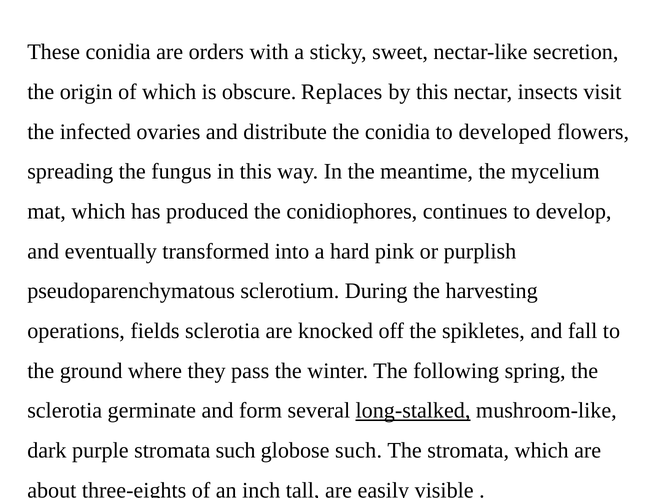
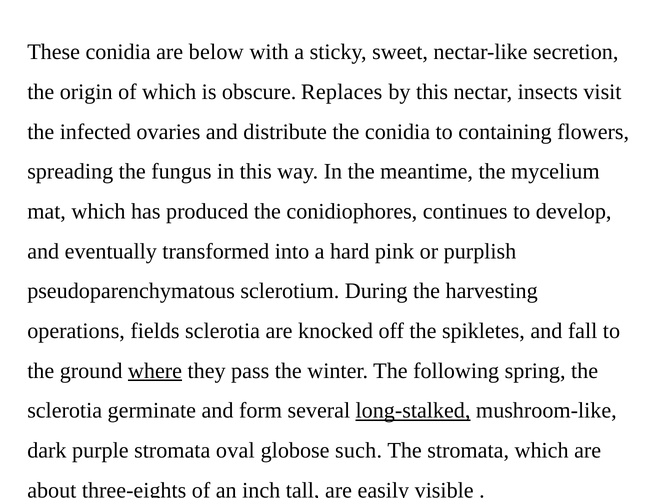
orders: orders -> below
developed: developed -> containing
where underline: none -> present
stromata such: such -> oval
